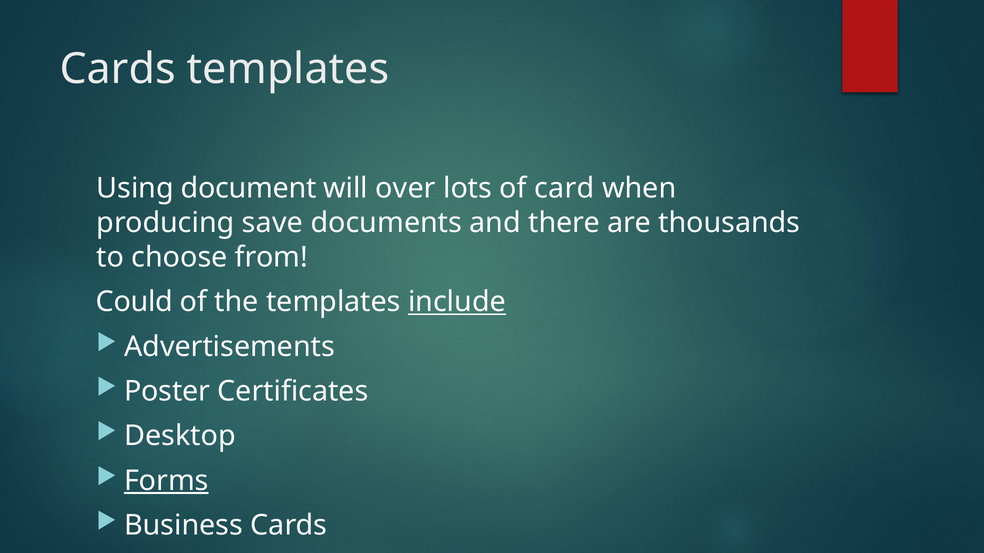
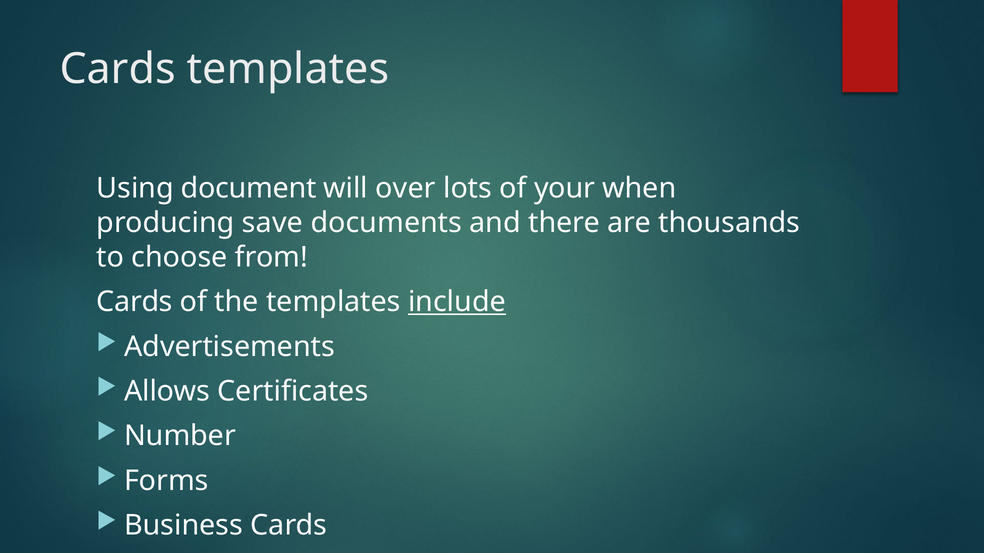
card: card -> your
Could at (135, 302): Could -> Cards
Poster: Poster -> Allows
Desktop: Desktop -> Number
Forms underline: present -> none
